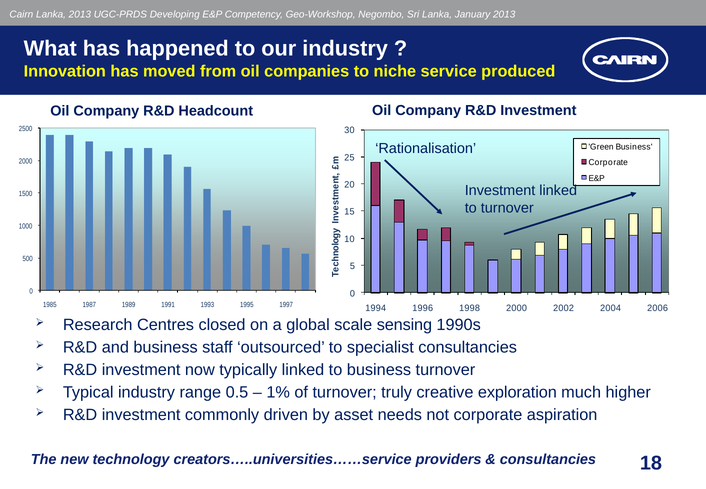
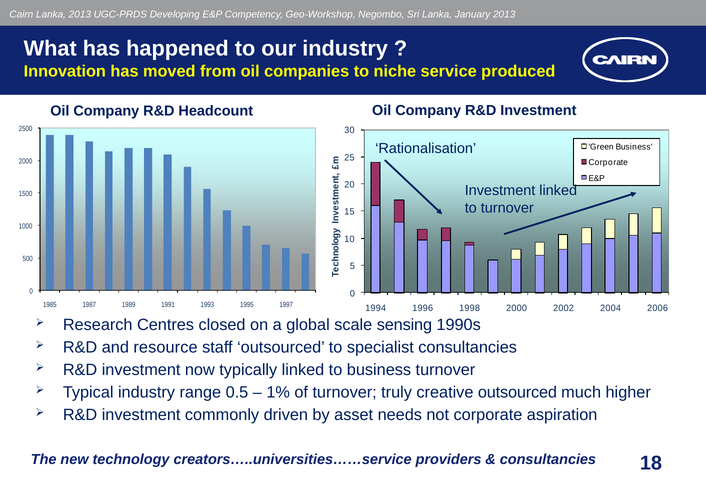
and business: business -> resource
creative exploration: exploration -> outsourced
